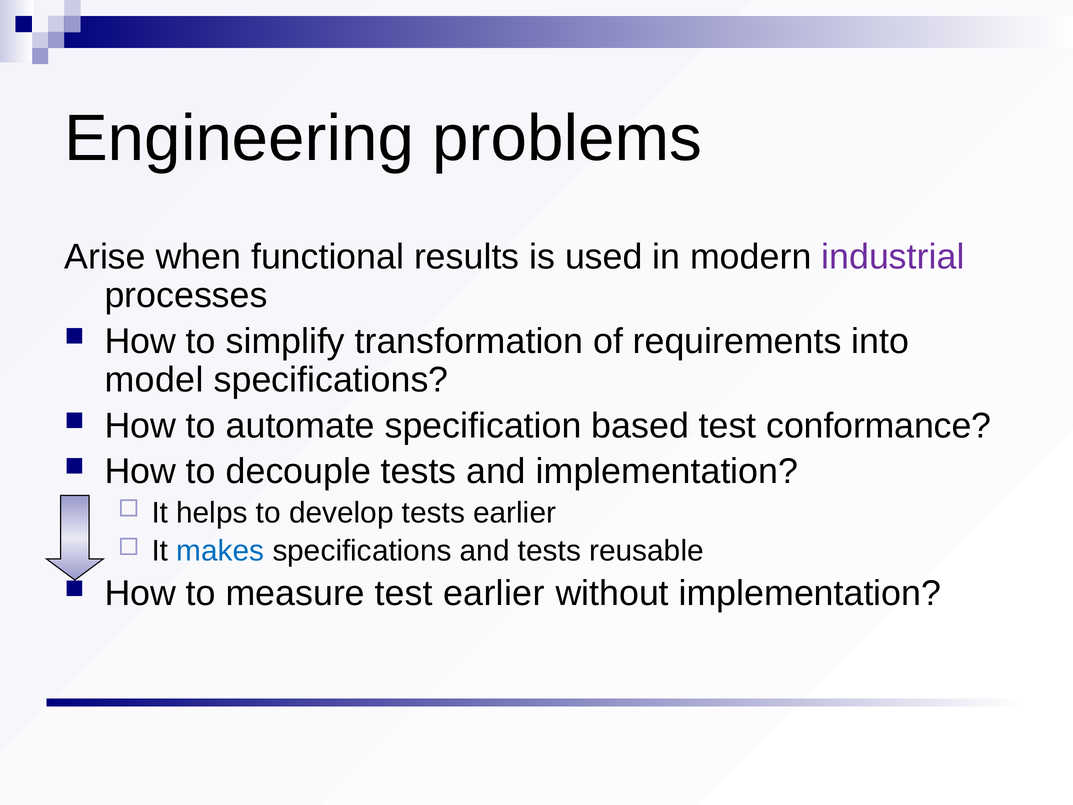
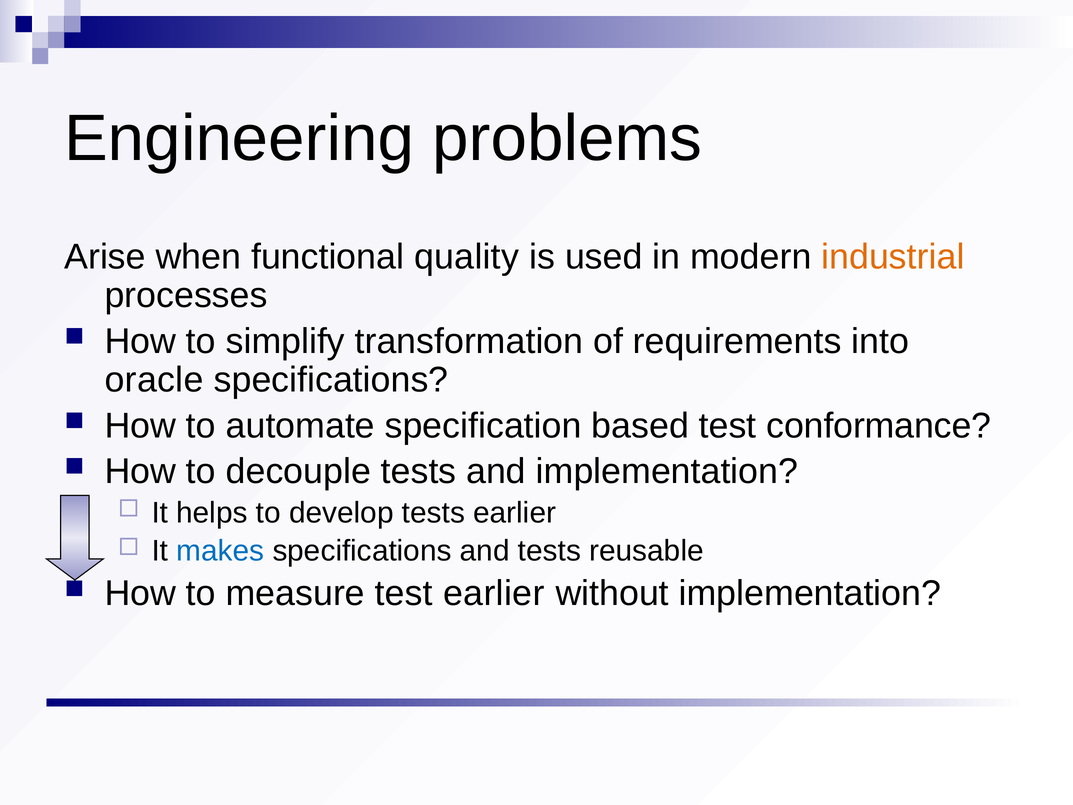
results: results -> quality
industrial colour: purple -> orange
model: model -> oracle
